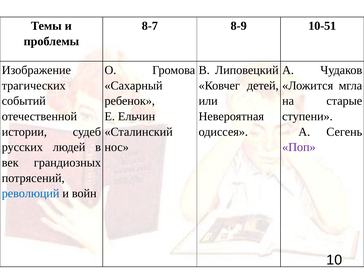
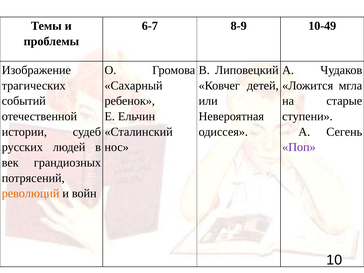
8-7: 8-7 -> 6-7
10-51: 10-51 -> 10-49
революций colour: blue -> orange
